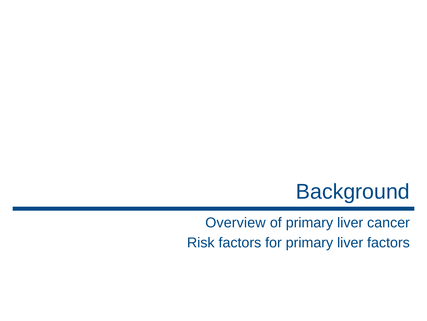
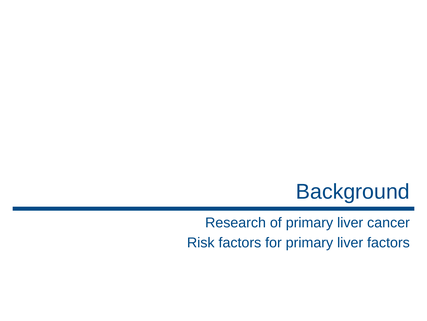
Overview: Overview -> Research
